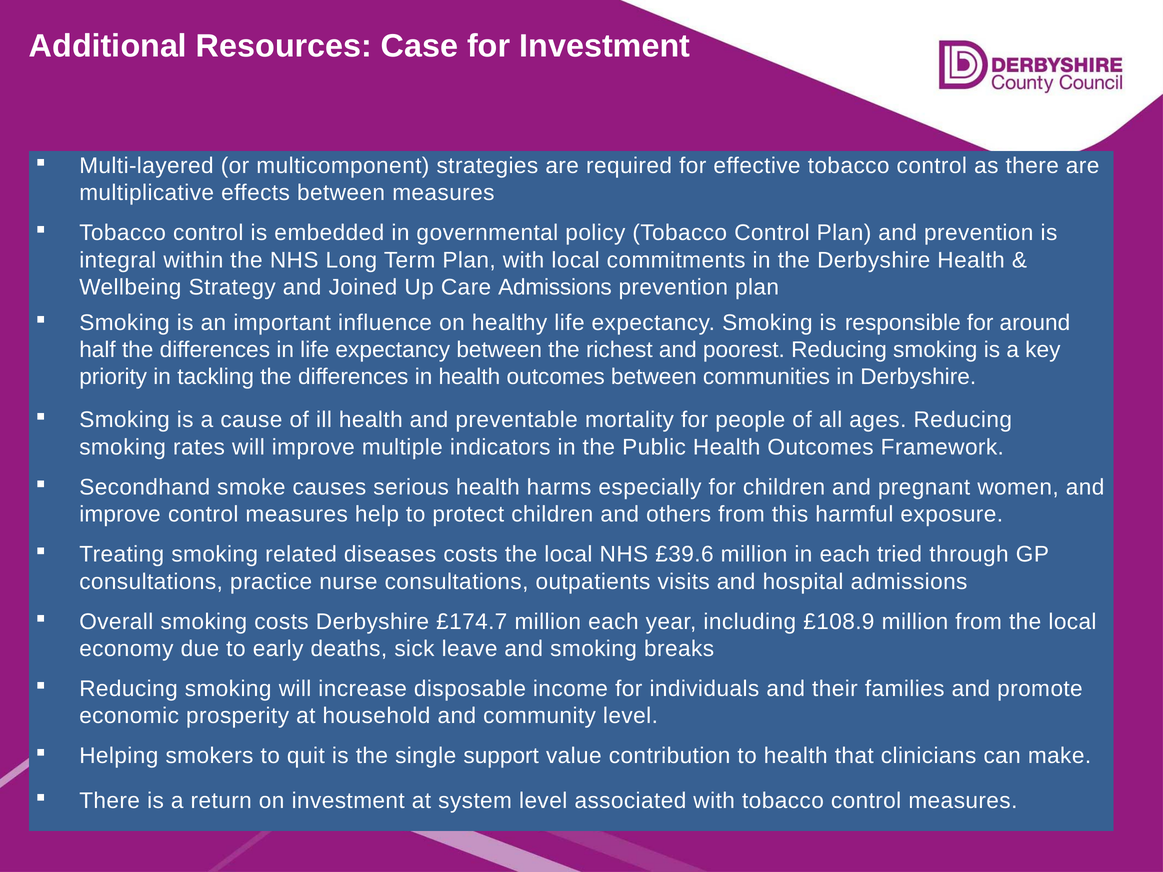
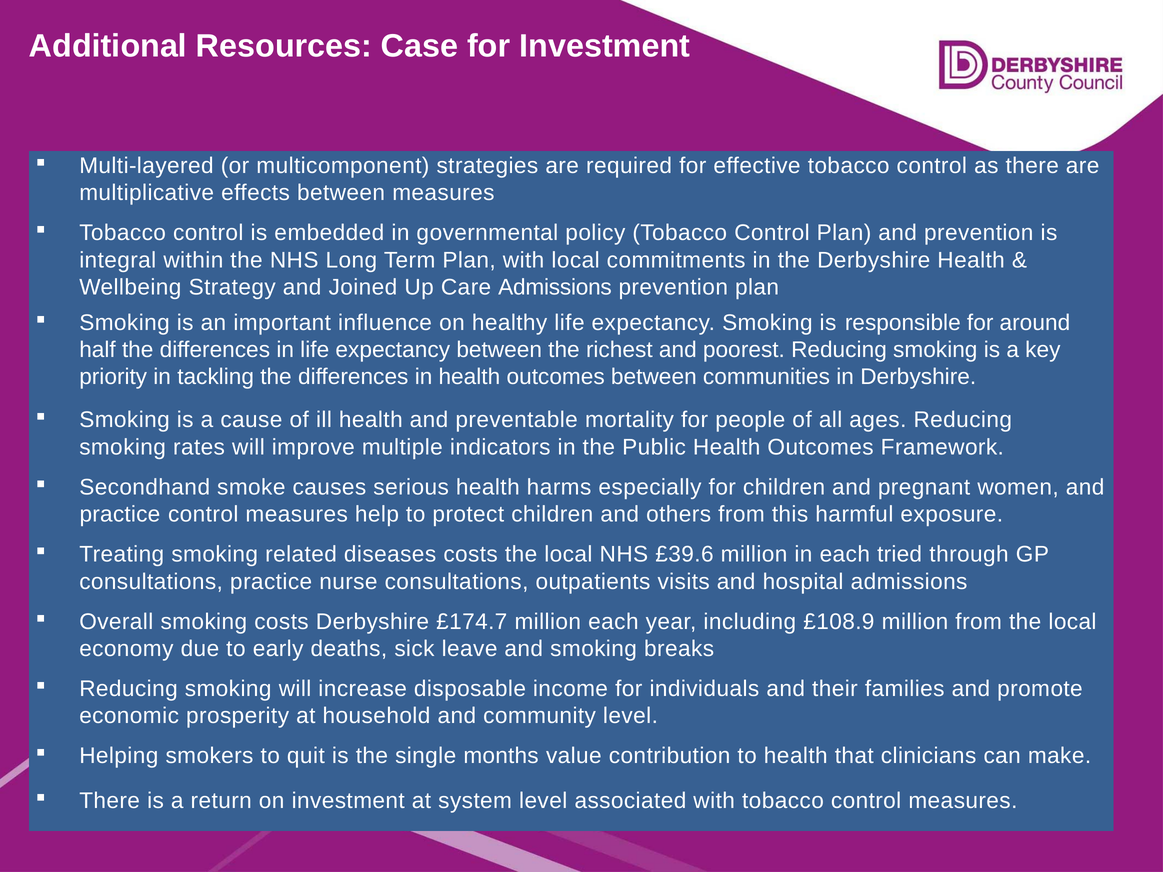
improve at (120, 515): improve -> practice
support: support -> months
